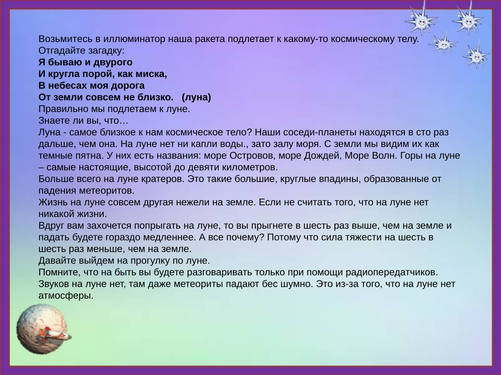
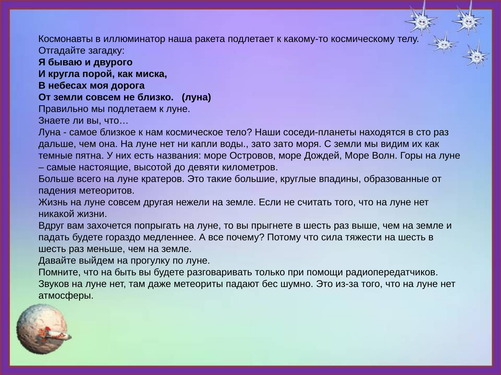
Возьмитесь: Возьмитесь -> Космонавты
зато залу: залу -> зато
